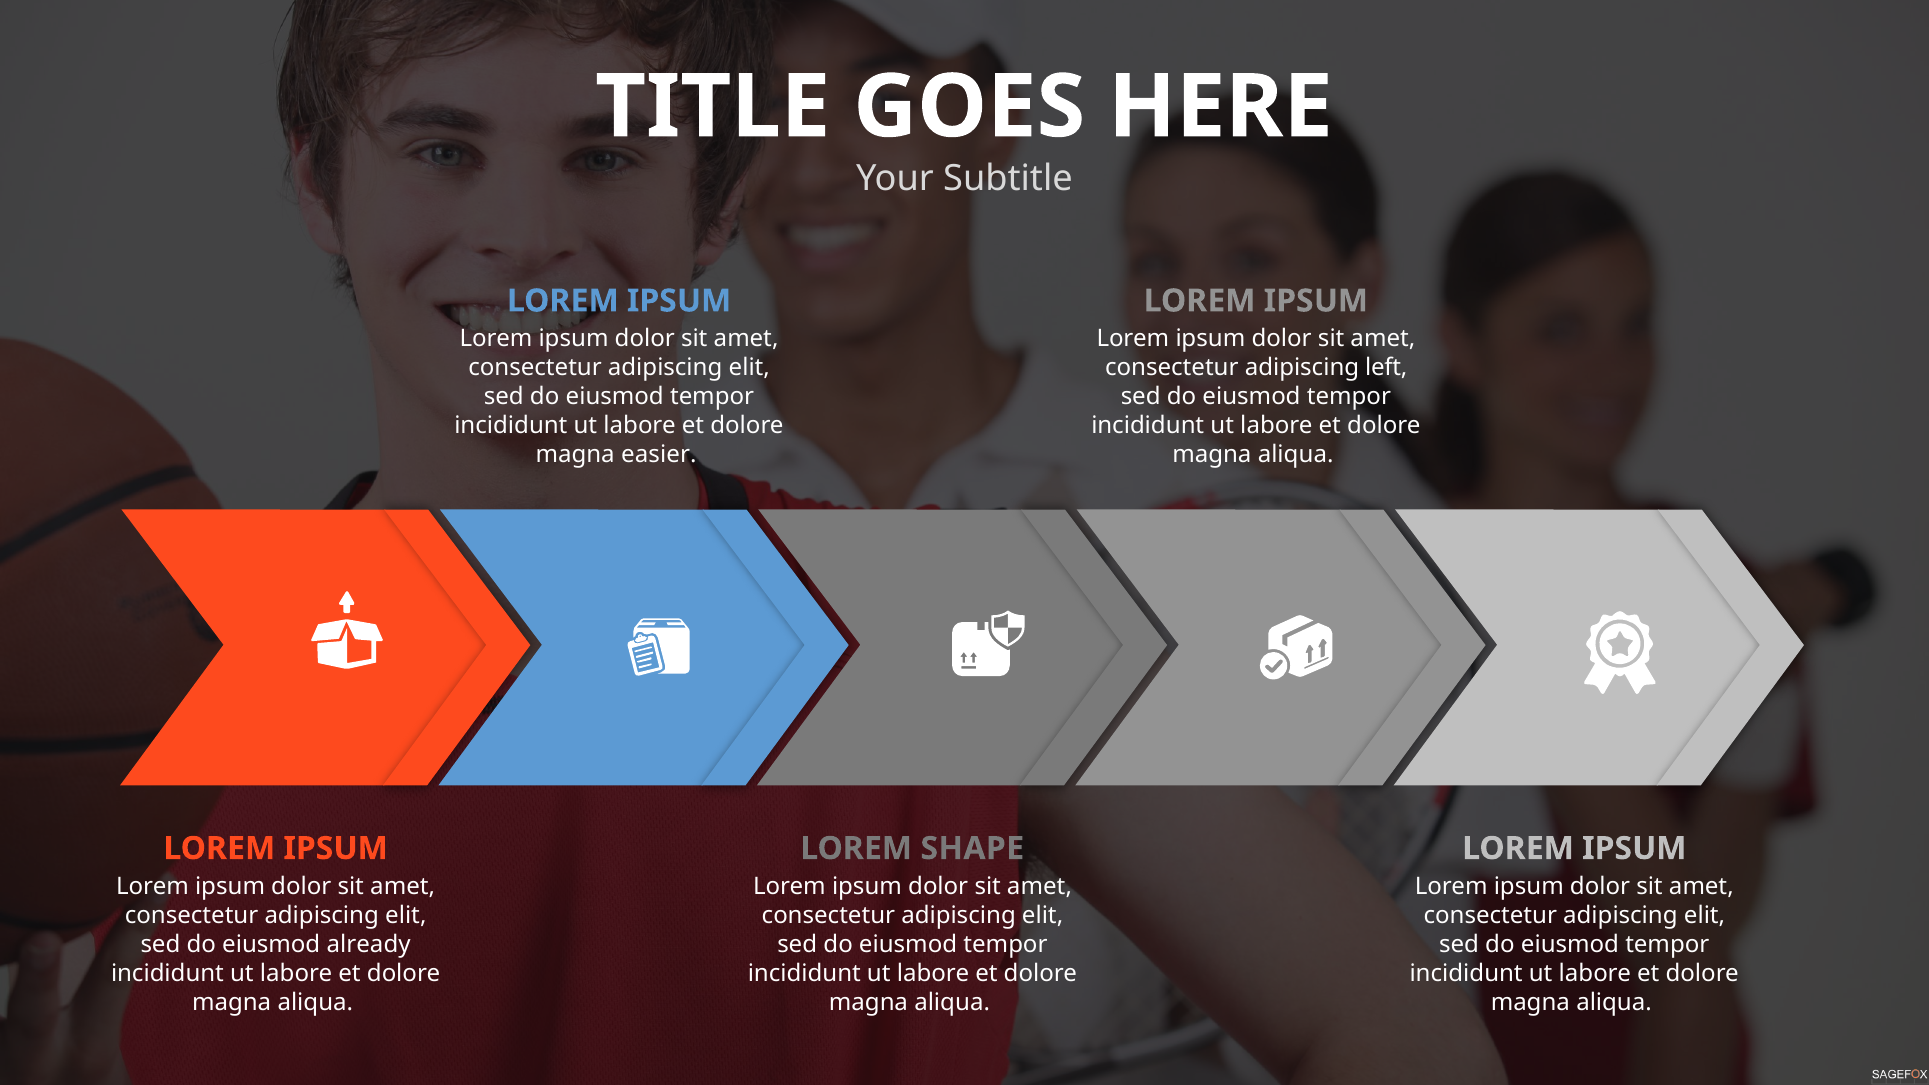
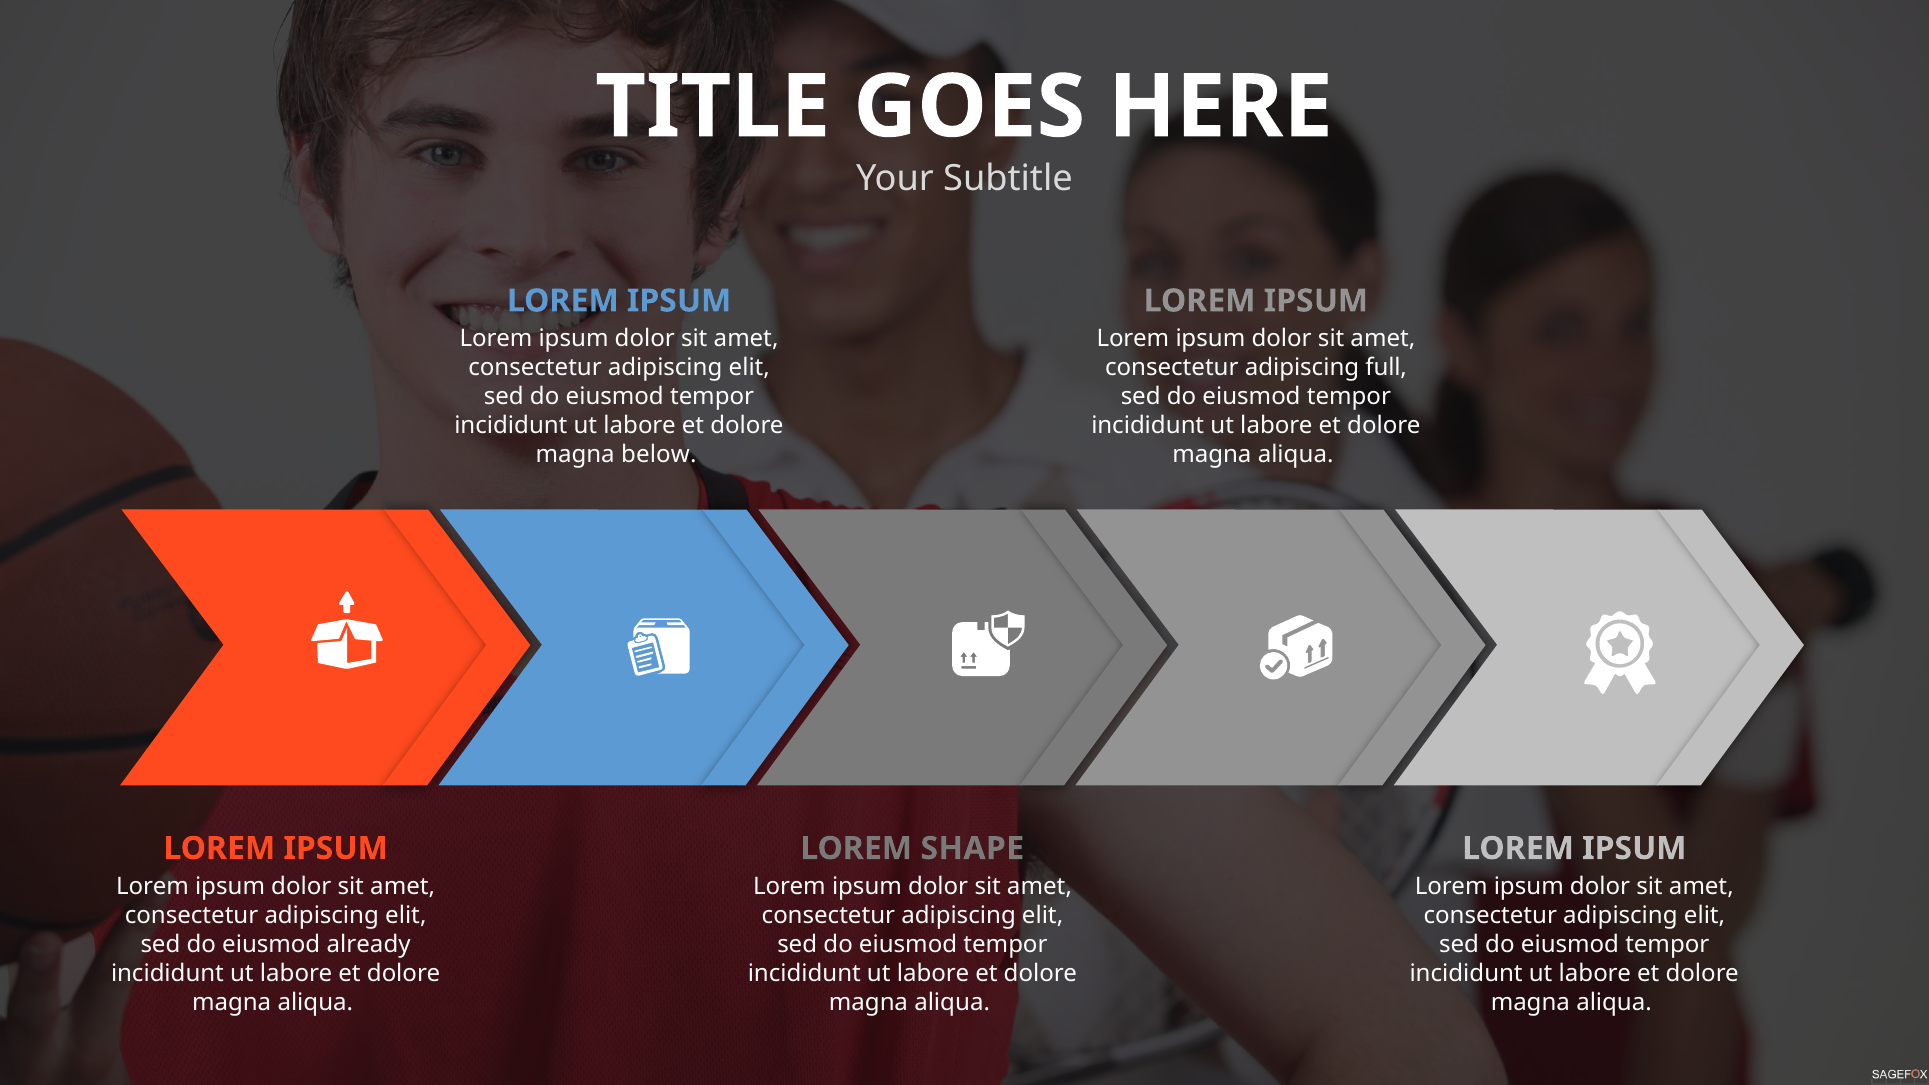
left: left -> full
easier: easier -> below
